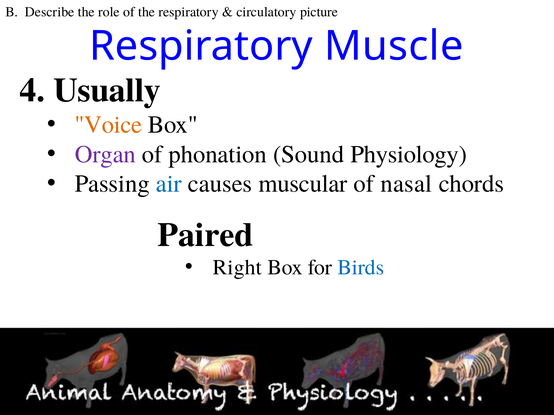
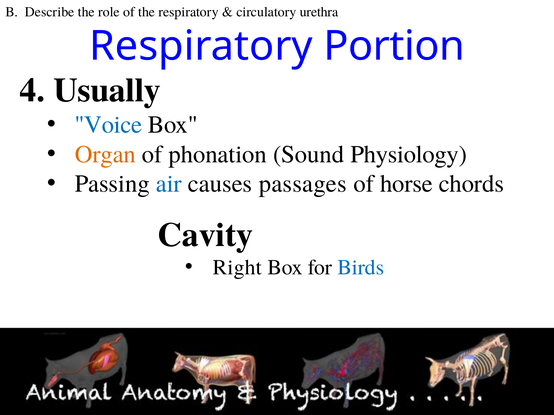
picture: picture -> urethra
Muscle: Muscle -> Portion
Voice colour: orange -> blue
Organ colour: purple -> orange
muscular: muscular -> passages
nasal: nasal -> horse
Paired: Paired -> Cavity
